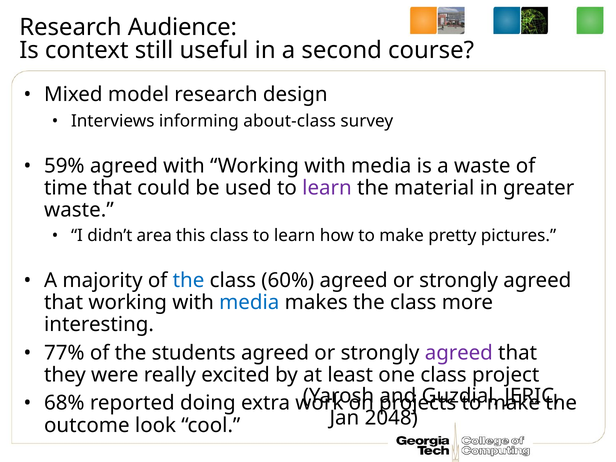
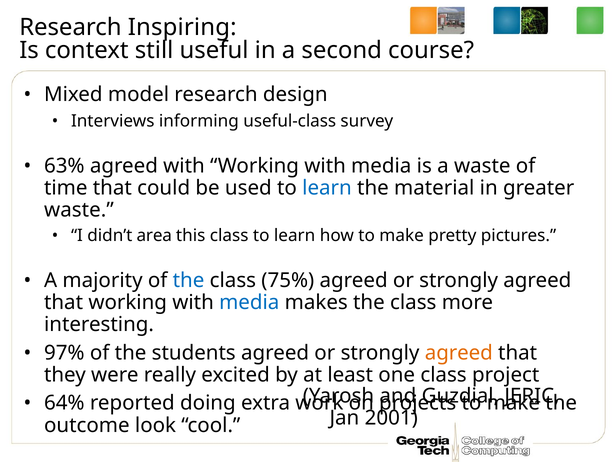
Audience: Audience -> Inspiring
about-class: about-class -> useful-class
59%: 59% -> 63%
learn at (327, 188) colour: purple -> blue
60%: 60% -> 75%
77%: 77% -> 97%
agreed at (459, 353) colour: purple -> orange
68%: 68% -> 64%
2048: 2048 -> 2001
